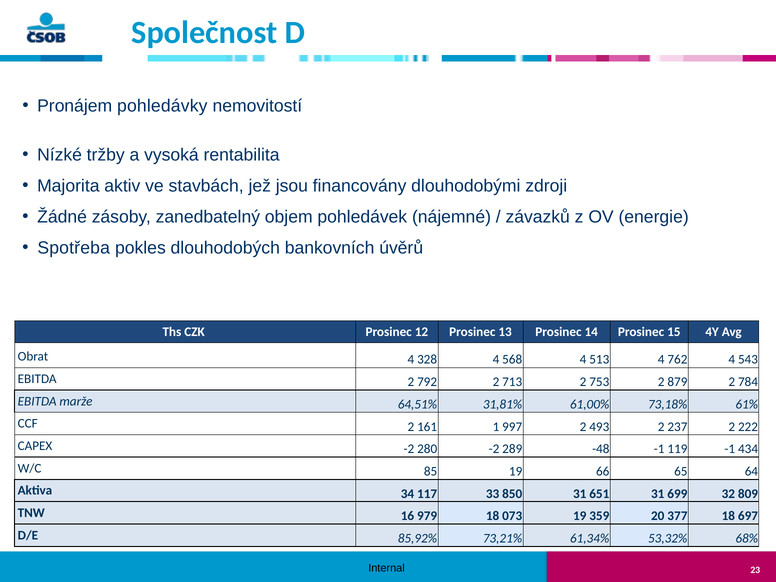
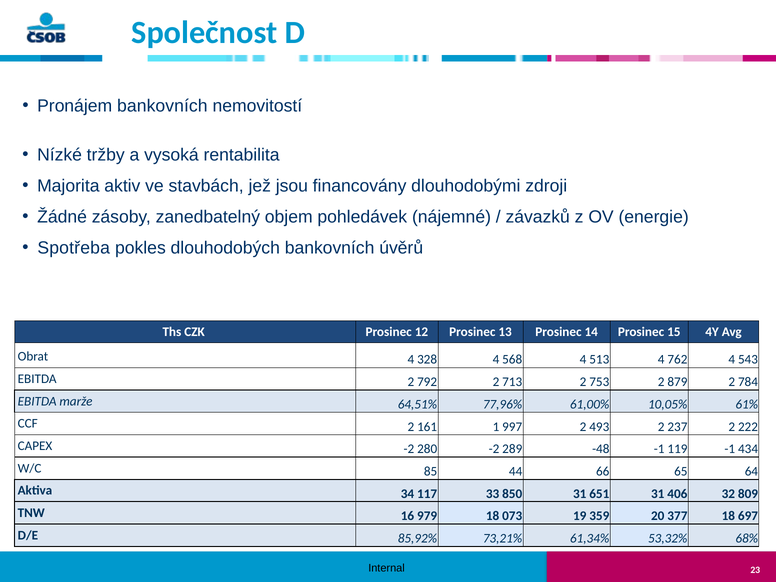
Pronájem pohledávky: pohledávky -> bankovních
31,81%: 31,81% -> 77,96%
73,18%: 73,18% -> 10,05%
85 19: 19 -> 44
699: 699 -> 406
